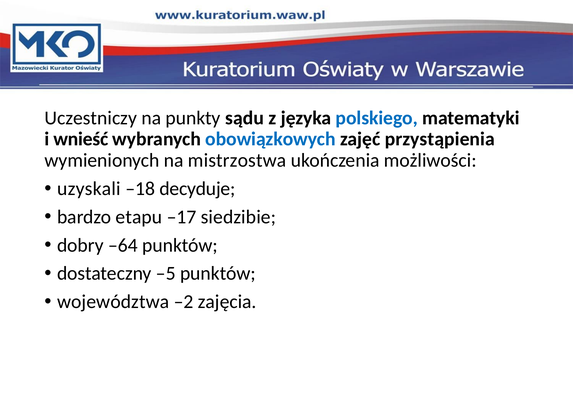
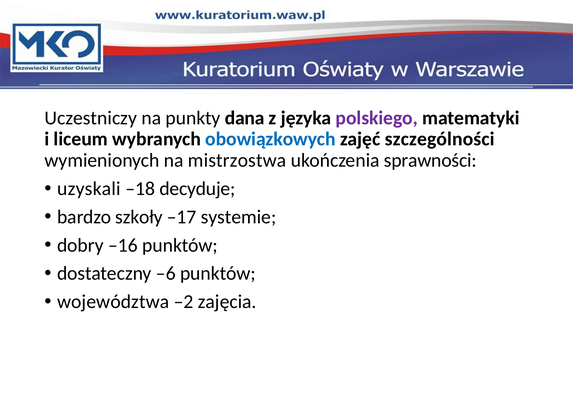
sądu: sądu -> dana
polskiego colour: blue -> purple
wnieść: wnieść -> liceum
przystąpienia: przystąpienia -> szczególności
możliwości: możliwości -> sprawności
etapu: etapu -> szkoły
siedzibie: siedzibie -> systemie
–64: –64 -> –16
–5: –5 -> –6
